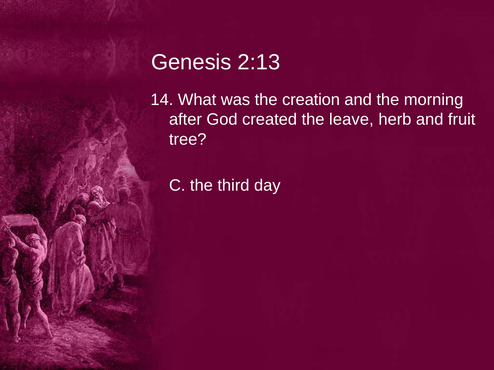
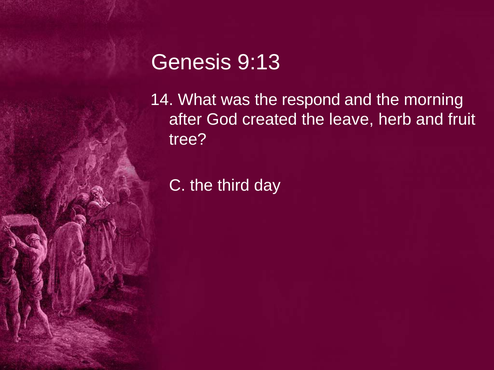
2:13: 2:13 -> 9:13
creation: creation -> respond
